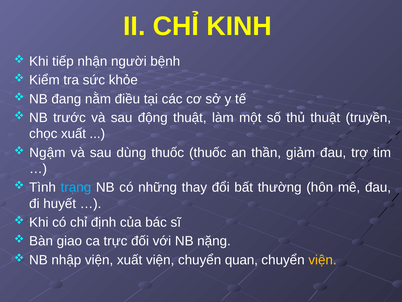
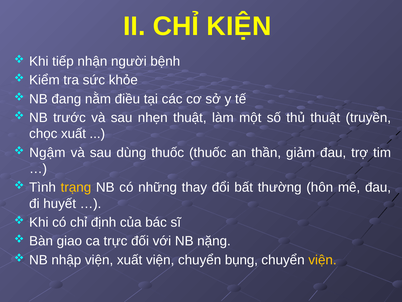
KINH: KINH -> KIỆN
động: động -> nhẹn
trạng colour: light blue -> yellow
quan: quan -> bụng
